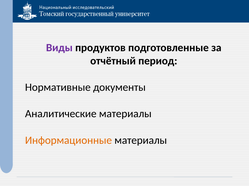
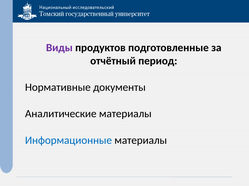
Информационные colour: orange -> blue
